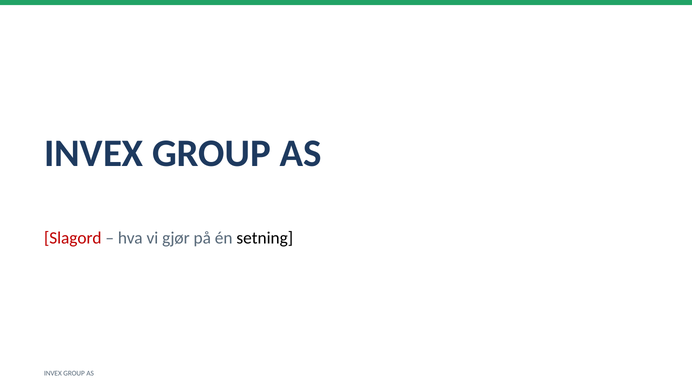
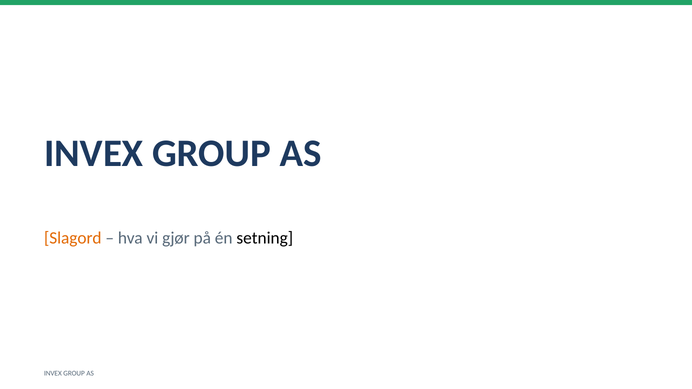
Slagord colour: red -> orange
